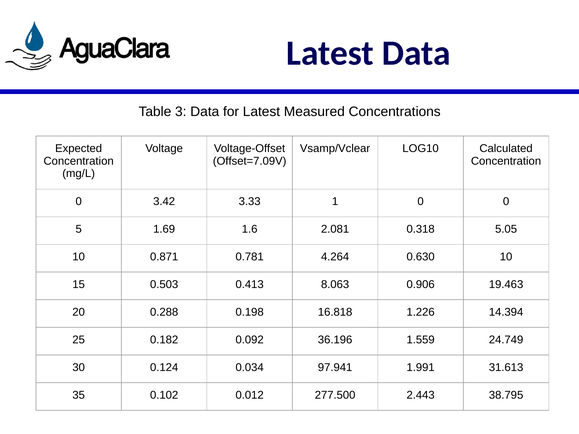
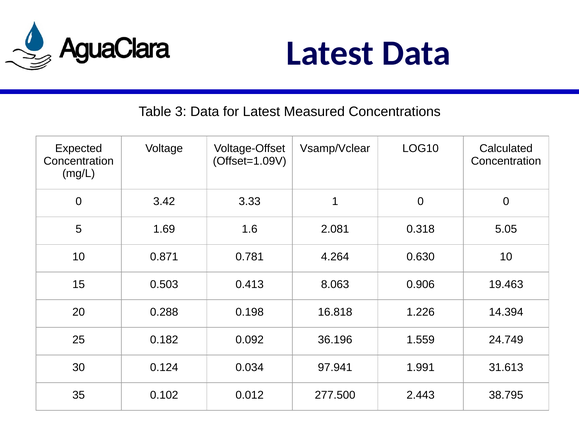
Offset=7.09V: Offset=7.09V -> Offset=1.09V
